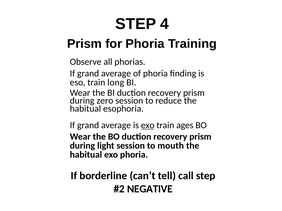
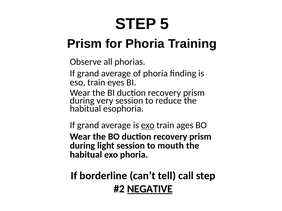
4: 4 -> 5
long: long -> eyes
zero: zero -> very
NEGATIVE underline: none -> present
